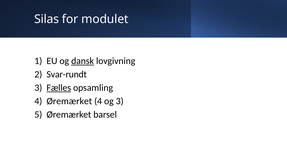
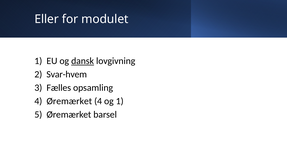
Silas: Silas -> Eller
Svar-rundt: Svar-rundt -> Svar-hvem
Fælles underline: present -> none
og 3: 3 -> 1
